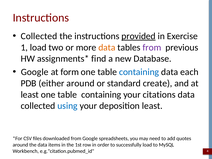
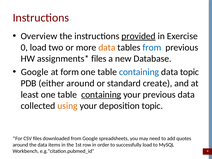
Collected at (39, 36): Collected -> Overview
1: 1 -> 0
from at (152, 47) colour: purple -> blue
find at (99, 59): find -> files
data each: each -> topic
containing at (101, 95) underline: none -> present
your citations: citations -> previous
using colour: blue -> orange
deposition least: least -> topic
